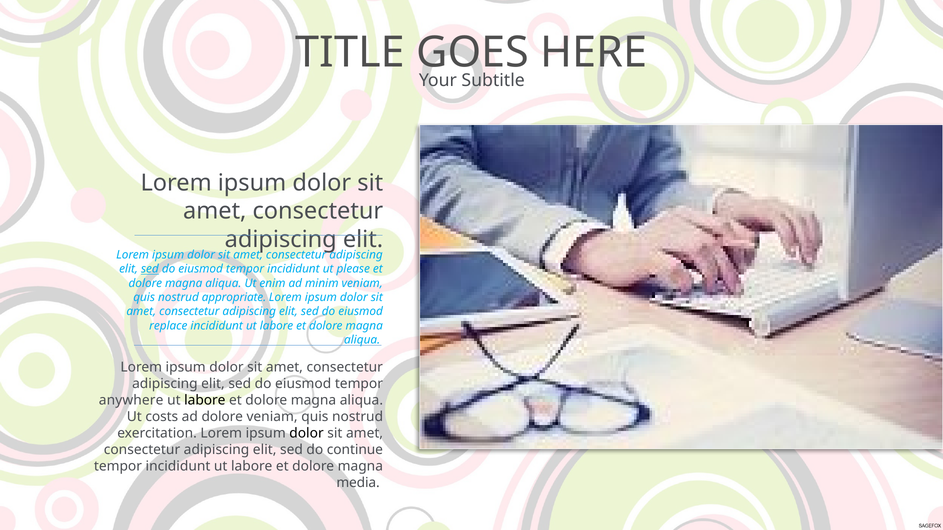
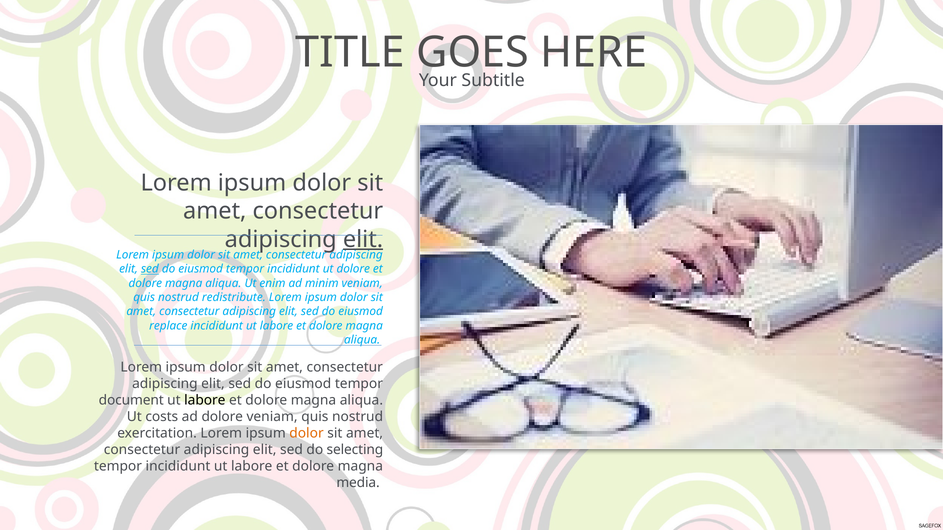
elit at (363, 240) underline: none -> present
ut please: please -> dolore
appropriate: appropriate -> redistribute
anywhere: anywhere -> document
dolor at (306, 433) colour: black -> orange
continue: continue -> selecting
